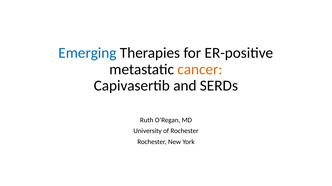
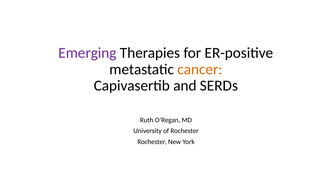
Emerging colour: blue -> purple
